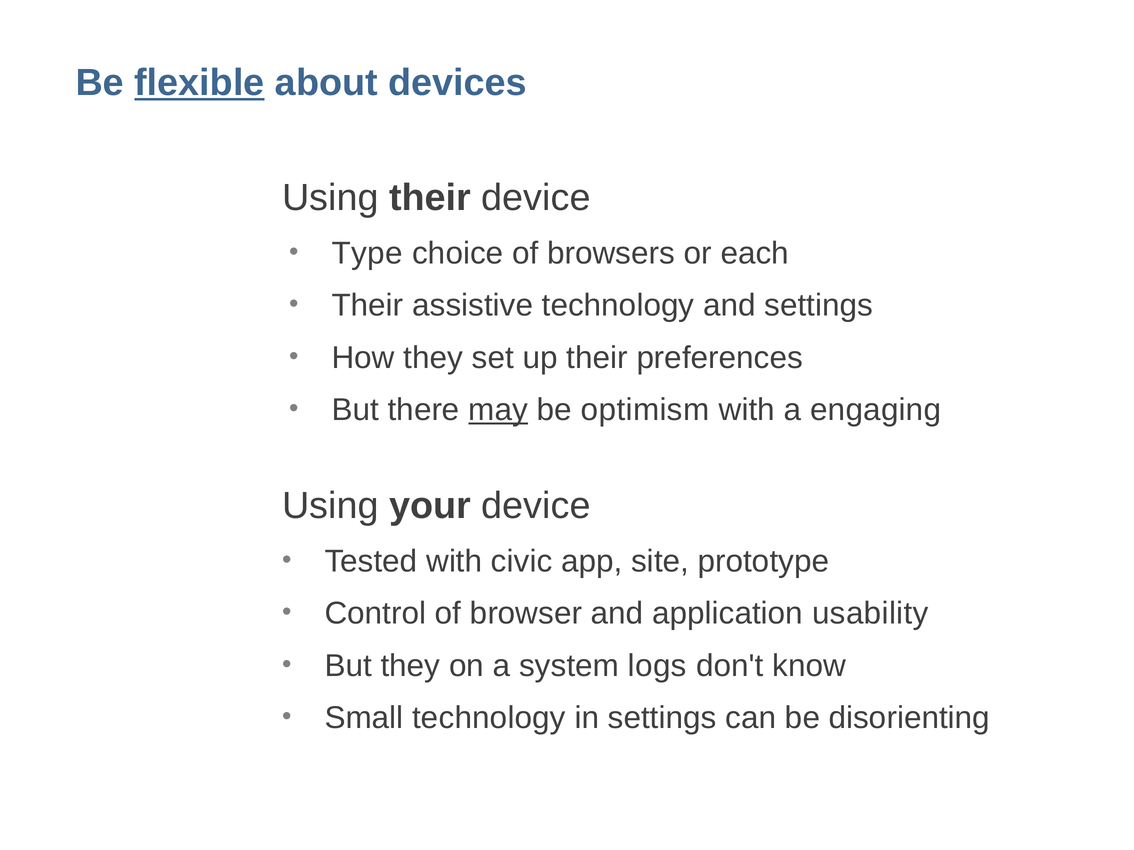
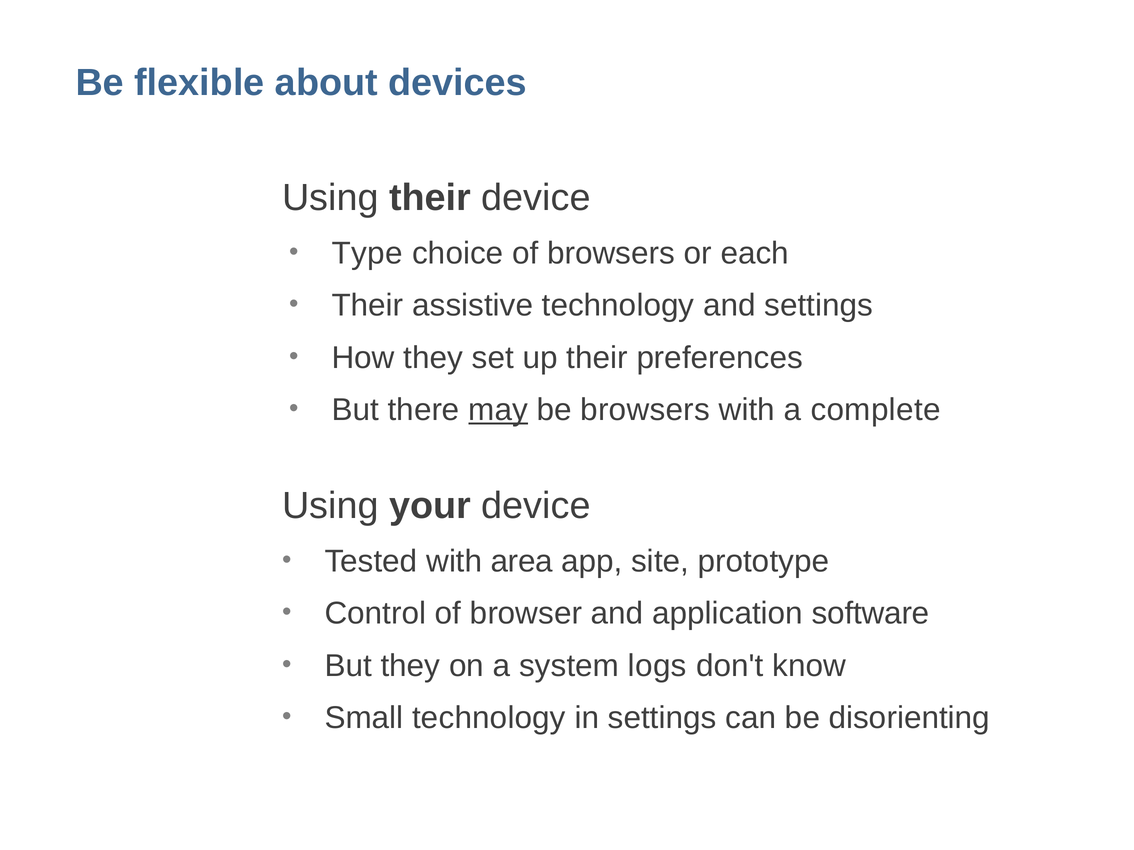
flexible underline: present -> none
be optimism: optimism -> browsers
engaging: engaging -> complete
civic: civic -> area
usability: usability -> software
